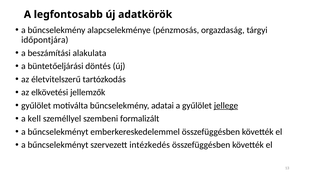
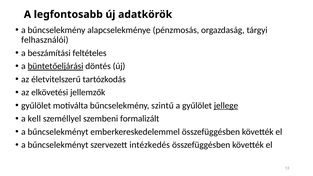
időpontjára: időpontjára -> felhasználói
alakulata: alakulata -> feltételes
büntetőeljárási underline: none -> present
adatai: adatai -> szintű
